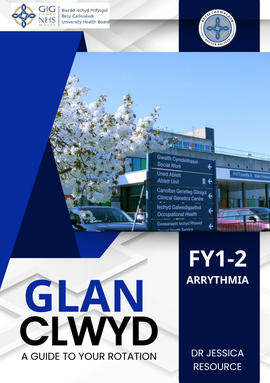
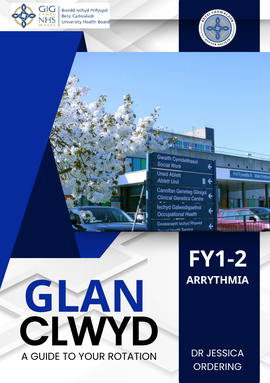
RESOURCE: RESOURCE -> ORDERING
